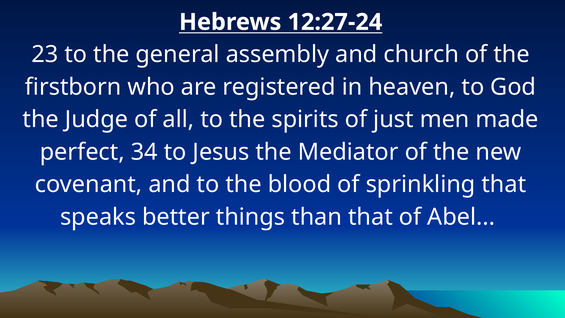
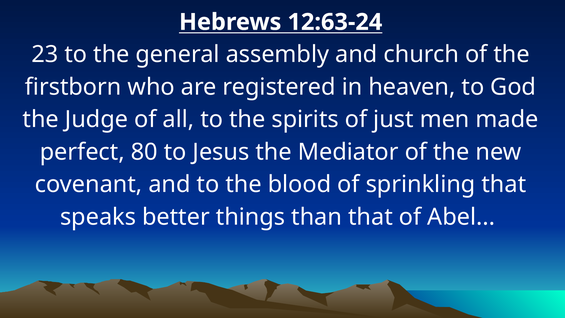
12:27-24: 12:27-24 -> 12:63-24
34: 34 -> 80
